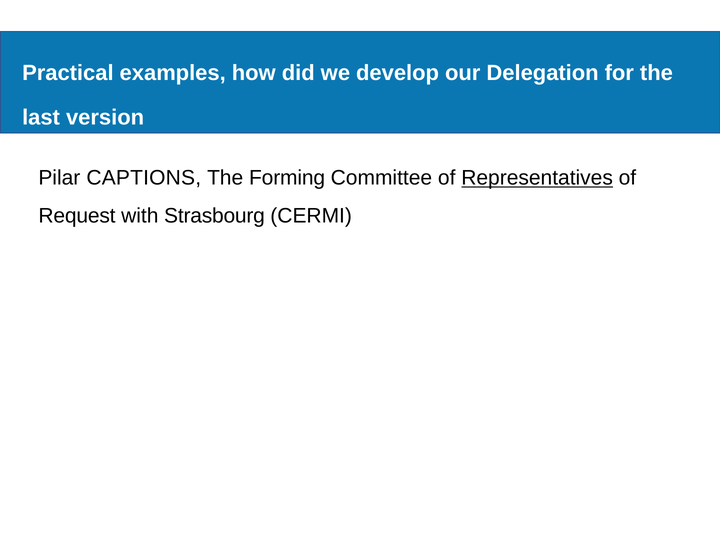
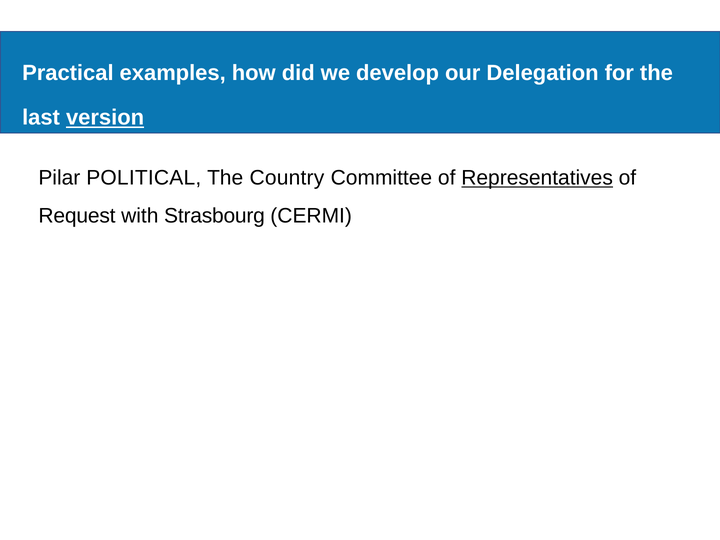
version underline: none -> present
CAPTIONS: CAPTIONS -> POLITICAL
Forming: Forming -> Country
